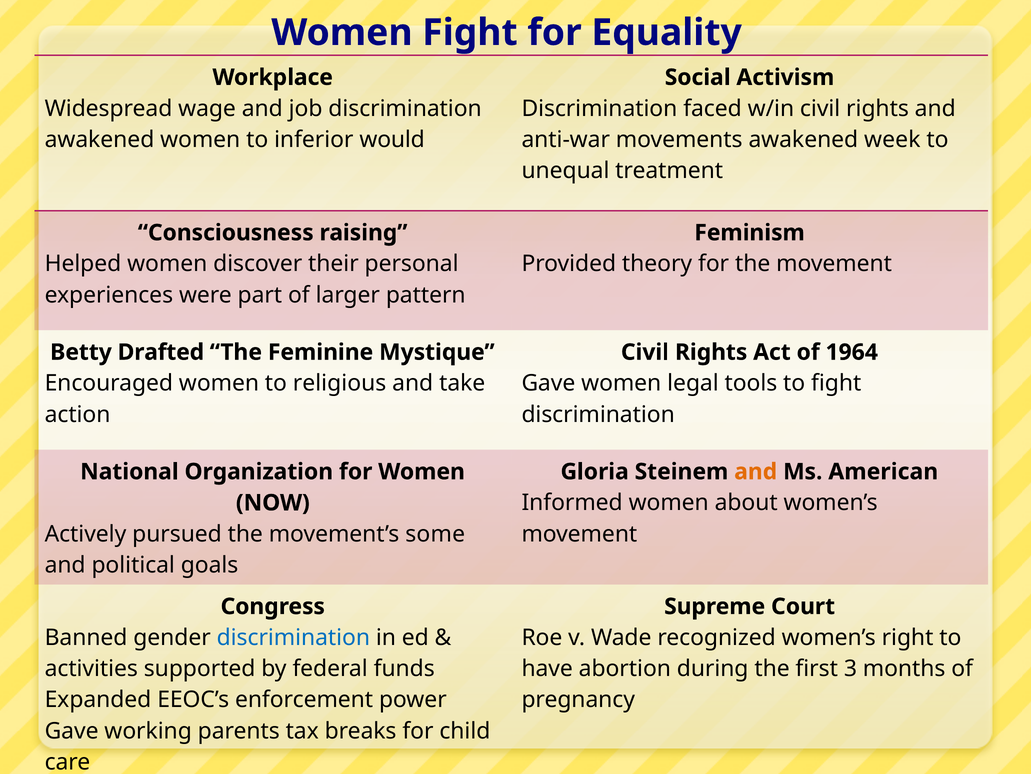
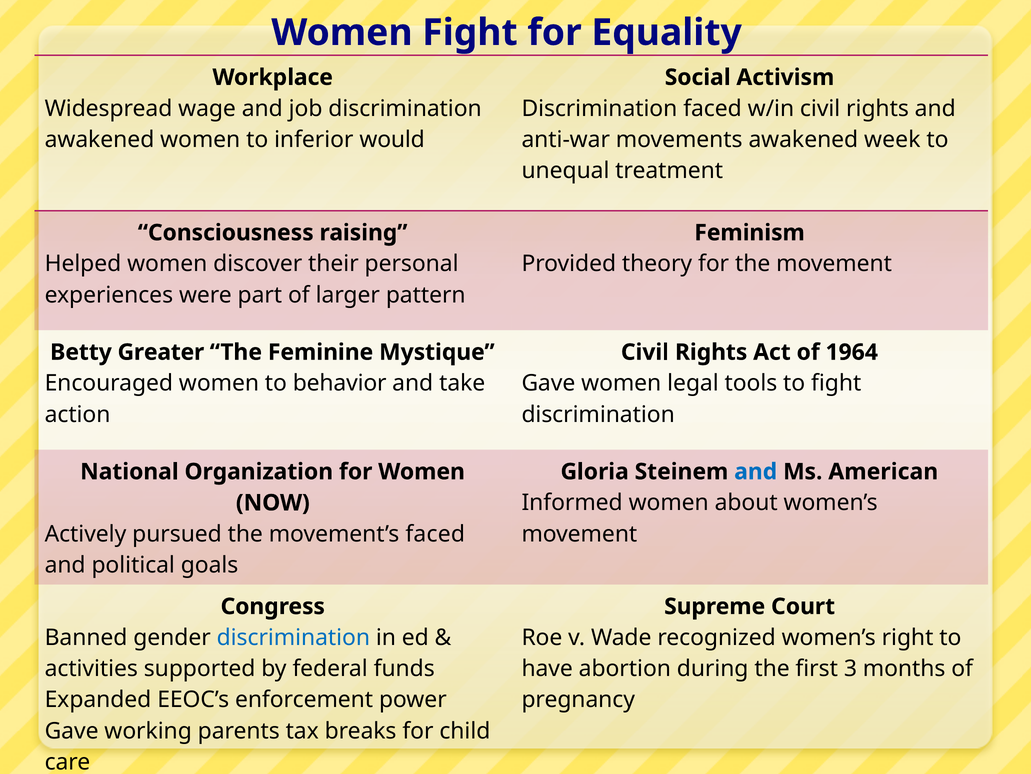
Drafted: Drafted -> Greater
religious: religious -> behavior
and at (756, 471) colour: orange -> blue
movement’s some: some -> faced
